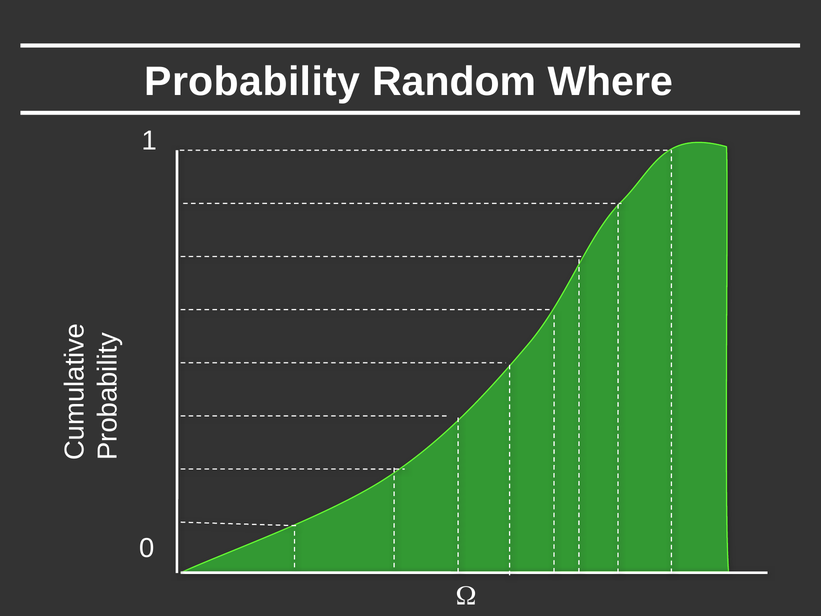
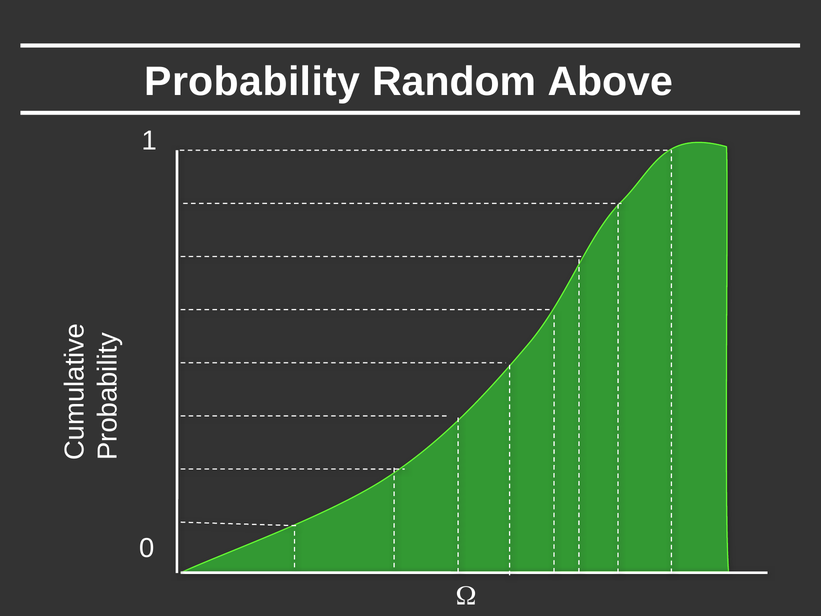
Where: Where -> Above
